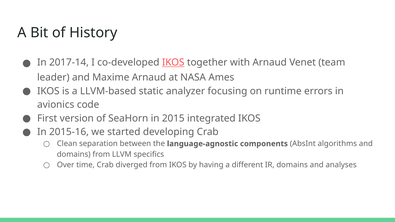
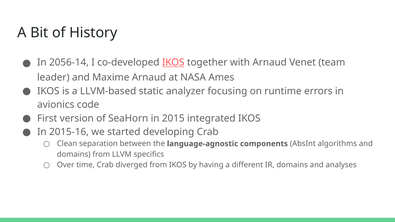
2017-14: 2017-14 -> 2056-14
